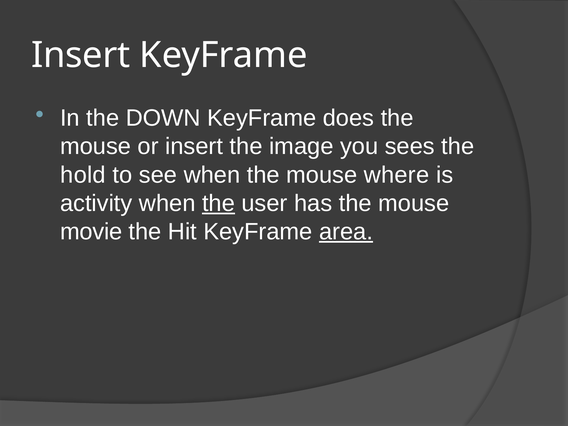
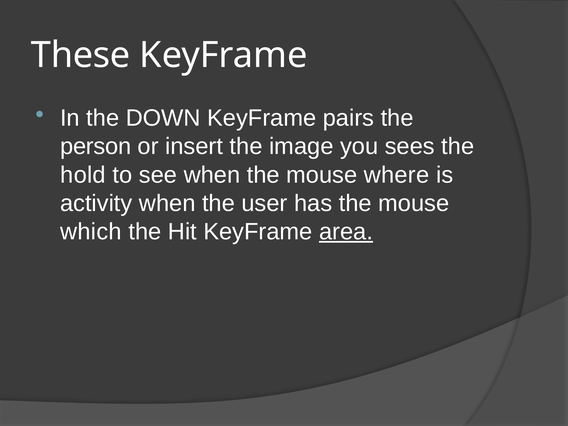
Insert at (81, 55): Insert -> These
does: does -> pairs
mouse at (96, 146): mouse -> person
the at (218, 203) underline: present -> none
movie: movie -> which
